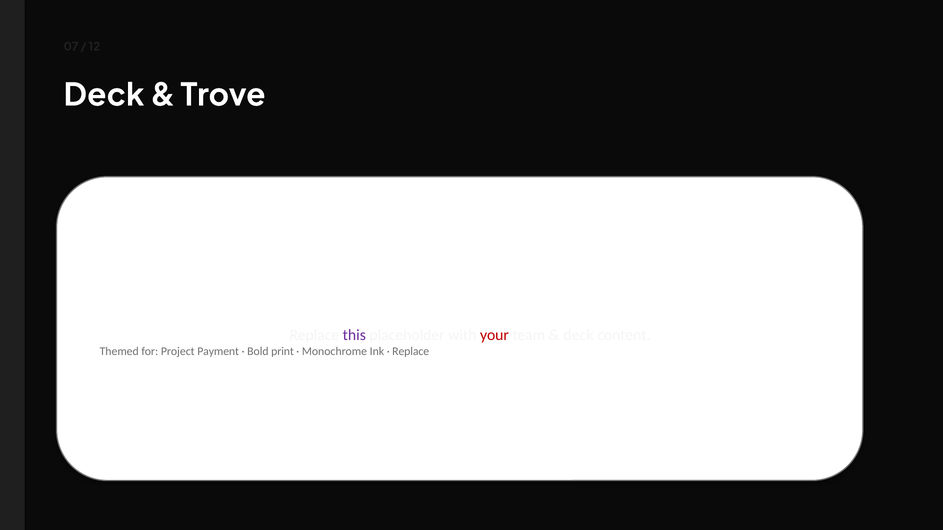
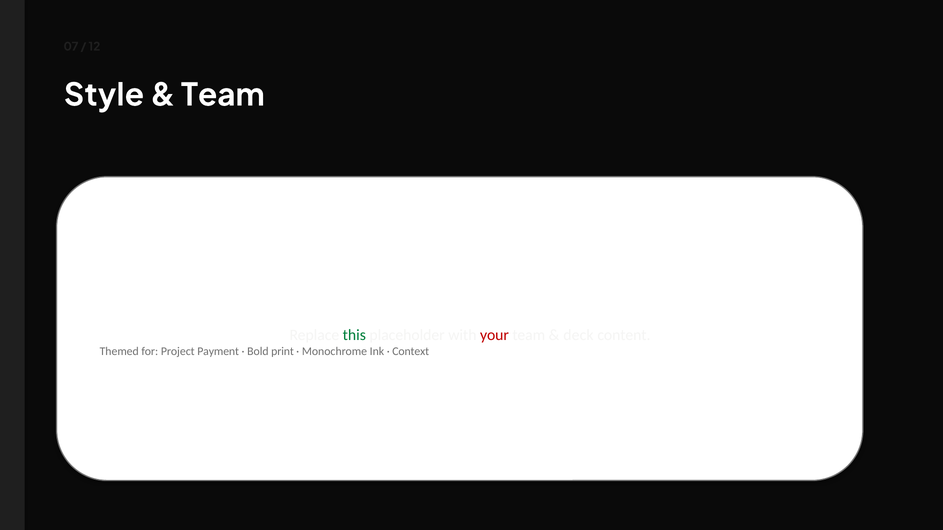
Deck at (104, 95): Deck -> Style
Trove at (223, 95): Trove -> Team
this colour: purple -> green
Replace at (411, 351): Replace -> Context
